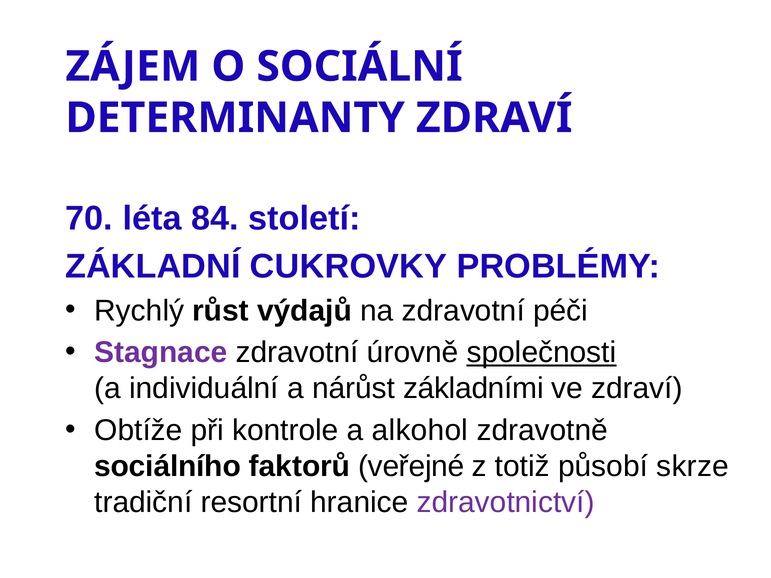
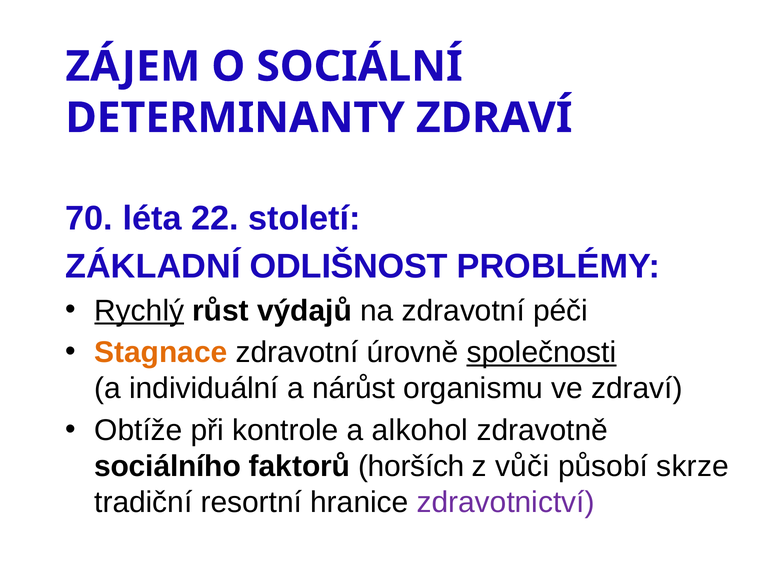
84: 84 -> 22
CUKROVKY: CUKROVKY -> ODLIŠNOST
Rychlý underline: none -> present
Stagnace colour: purple -> orange
základními: základními -> organismu
veřejné: veřejné -> horších
totiž: totiž -> vůči
